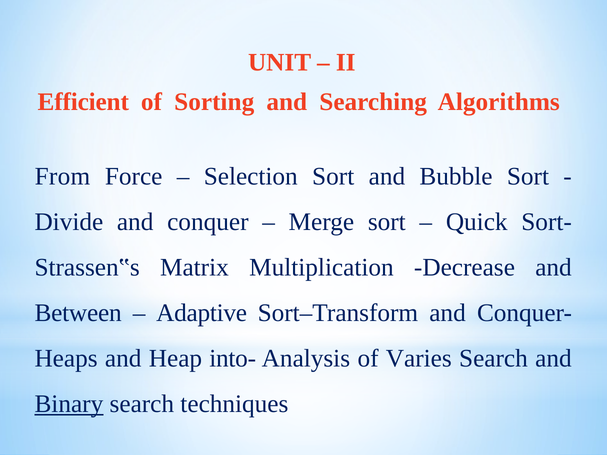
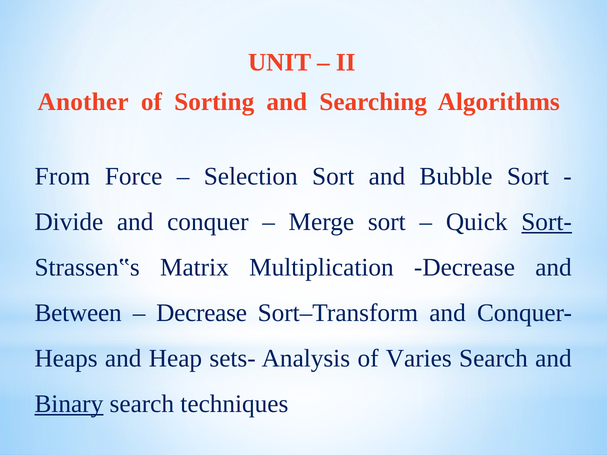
Efficient: Efficient -> Another
Sort- underline: none -> present
Adaptive at (202, 313): Adaptive -> Decrease
into-: into- -> sets-
